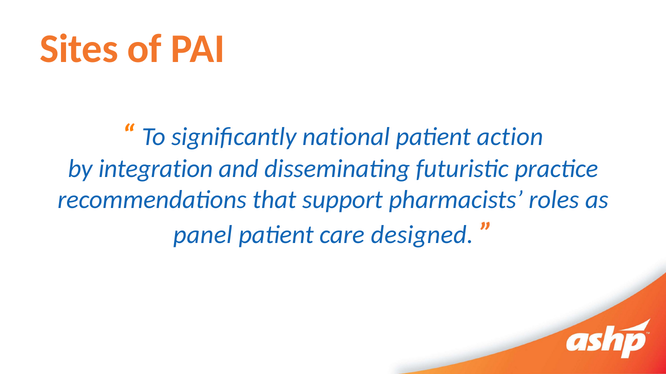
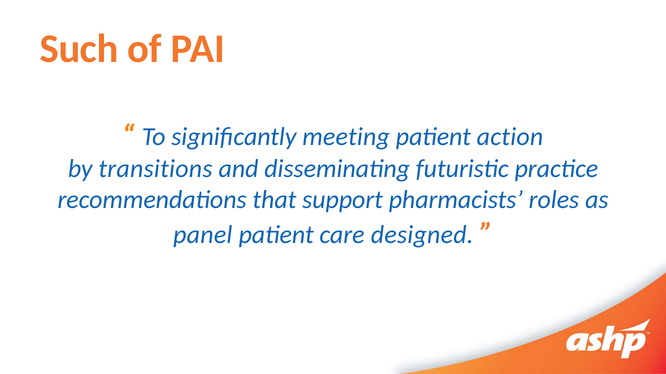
Sites: Sites -> Such
national: national -> meeting
integration: integration -> transitions
